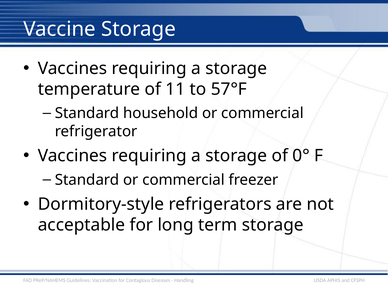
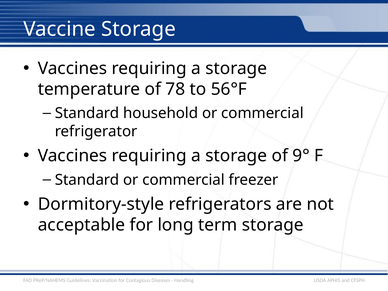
11: 11 -> 78
57°F: 57°F -> 56°F
0°: 0° -> 9°
